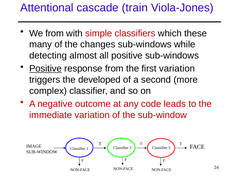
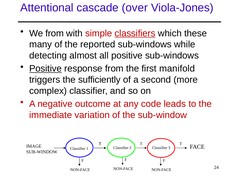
train: train -> over
classifiers underline: none -> present
changes: changes -> reported
first variation: variation -> manifold
developed: developed -> sufficiently
